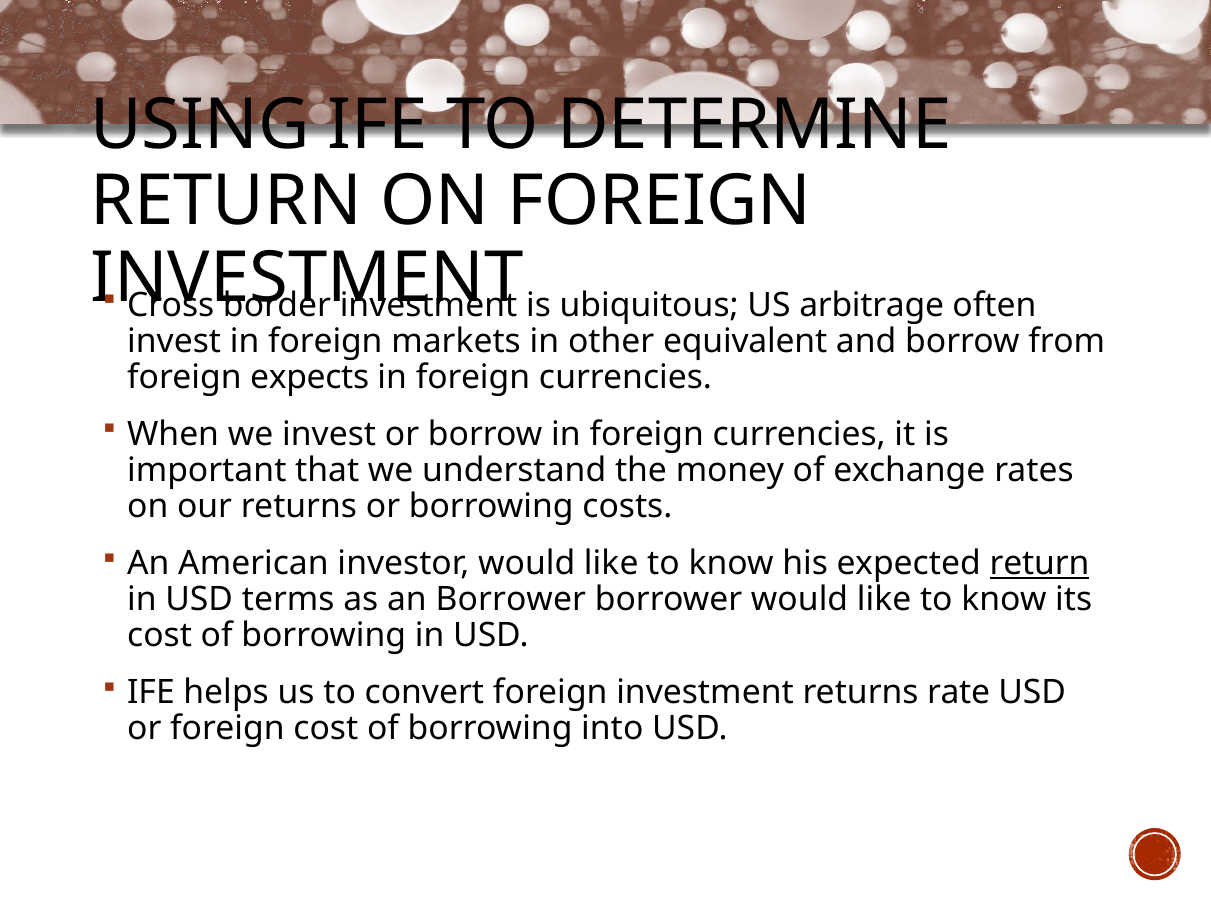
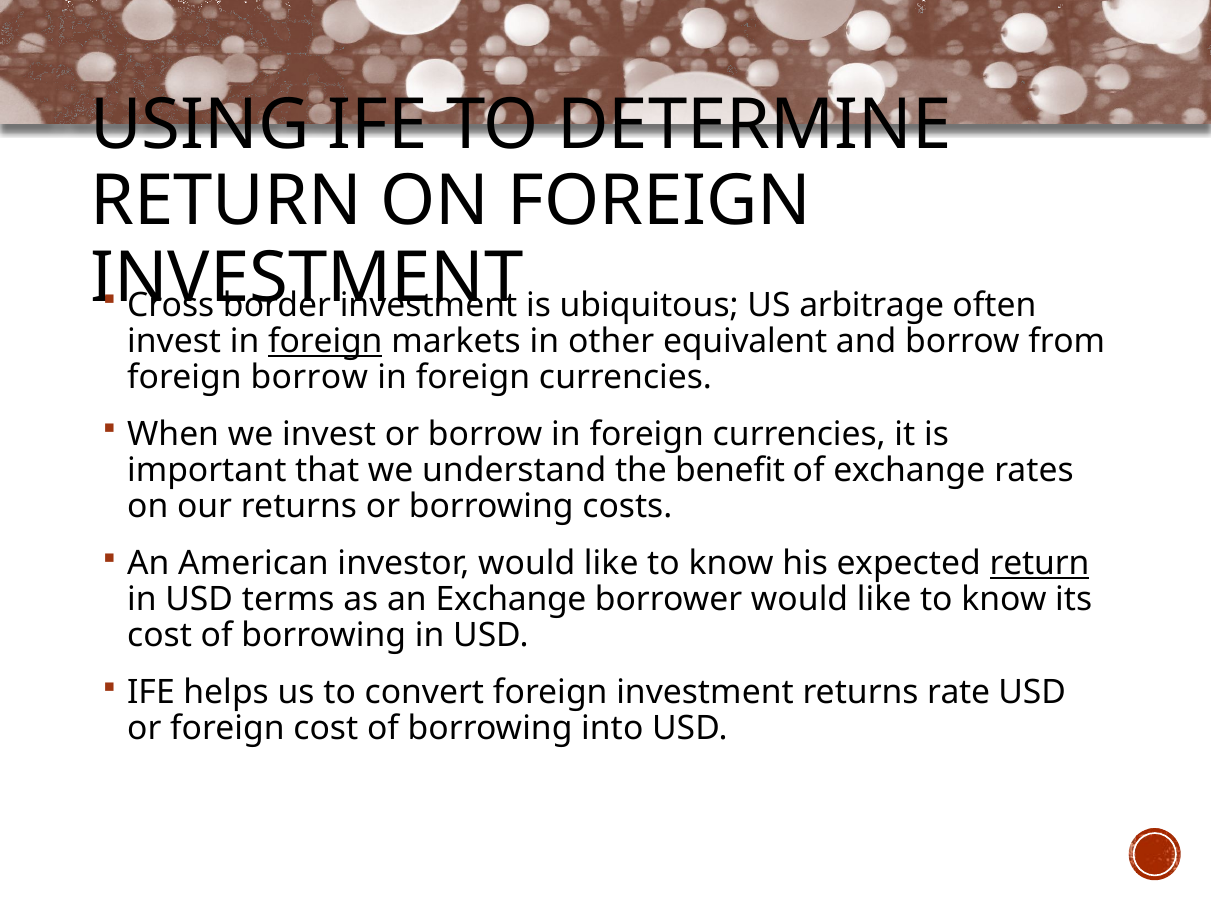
foreign at (325, 341) underline: none -> present
foreign expects: expects -> borrow
money: money -> benefit
an Borrower: Borrower -> Exchange
